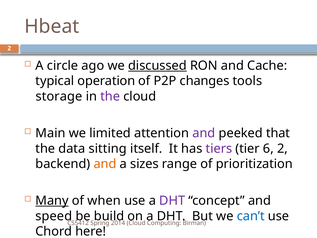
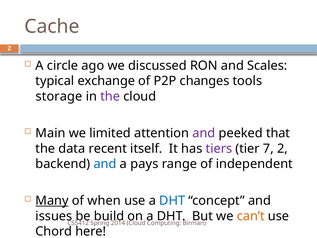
Hbeat: Hbeat -> Cache
discussed underline: present -> none
Cache: Cache -> Scales
operation: operation -> exchange
sitting: sitting -> recent
6: 6 -> 7
and at (105, 164) colour: orange -> blue
sizes: sizes -> pays
prioritization: prioritization -> independent
DHT at (172, 201) colour: purple -> blue
speed: speed -> issues
can’t colour: blue -> orange
